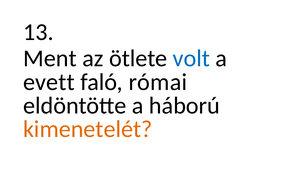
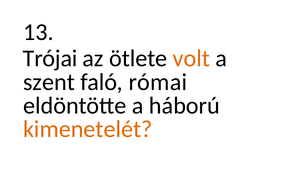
Ment: Ment -> Trójai
volt colour: blue -> orange
evett: evett -> szent
